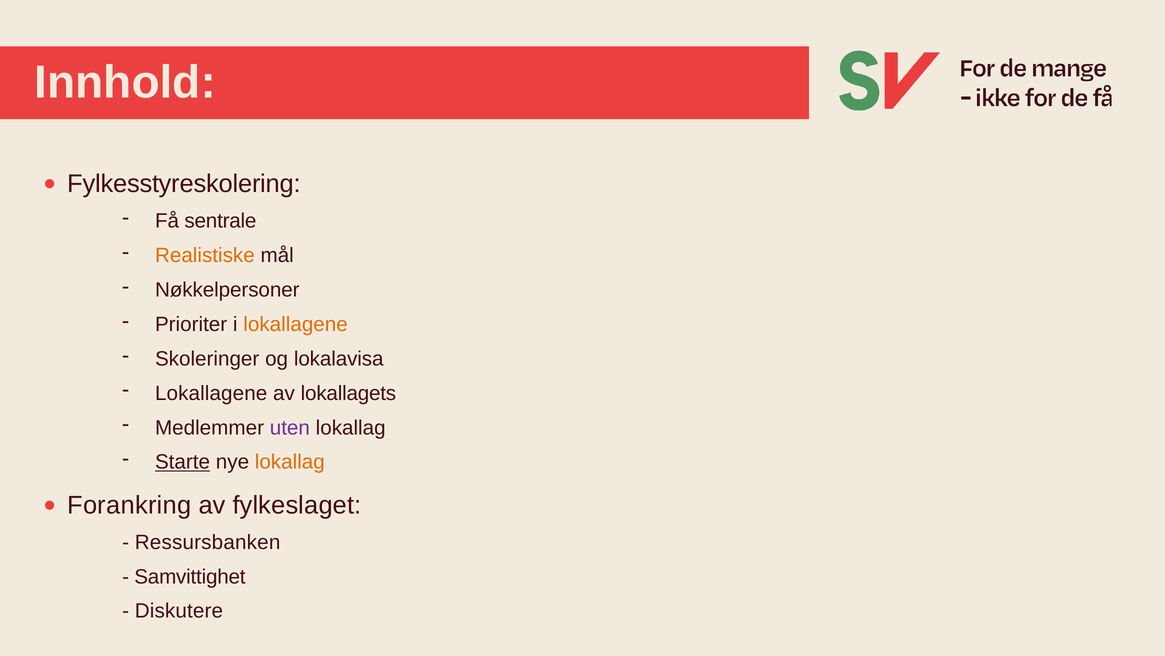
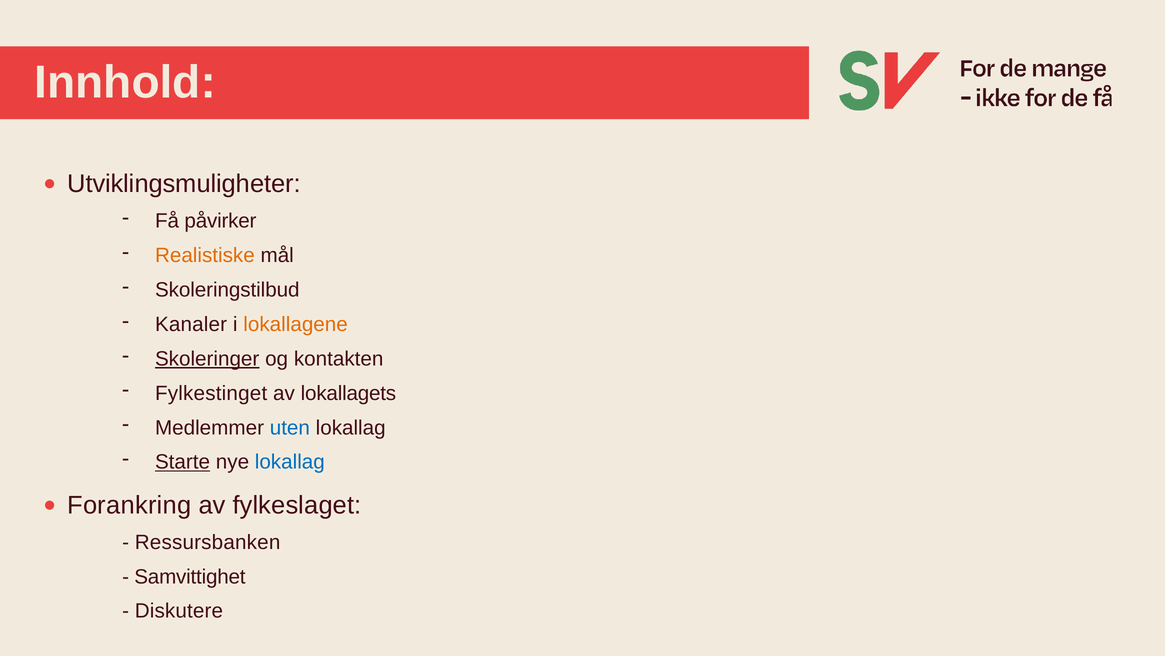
Fylkesstyreskolering: Fylkesstyreskolering -> Utviklingsmuligheter
sentrale: sentrale -> påvirker
Nøkkelpersoner: Nøkkelpersoner -> Skoleringstilbud
Prioriter: Prioriter -> Kanaler
Skoleringer underline: none -> present
lokalavisa: lokalavisa -> kontakten
Lokallagene at (211, 393): Lokallagene -> Fylkestinget
uten colour: purple -> blue
lokallag at (290, 462) colour: orange -> blue
